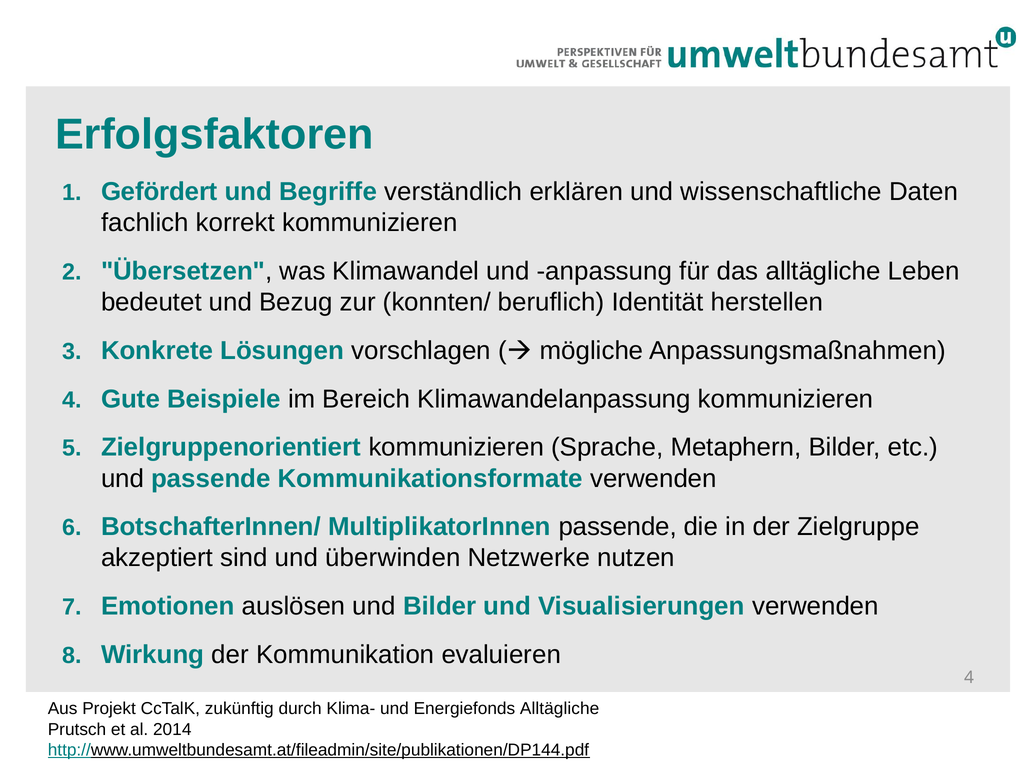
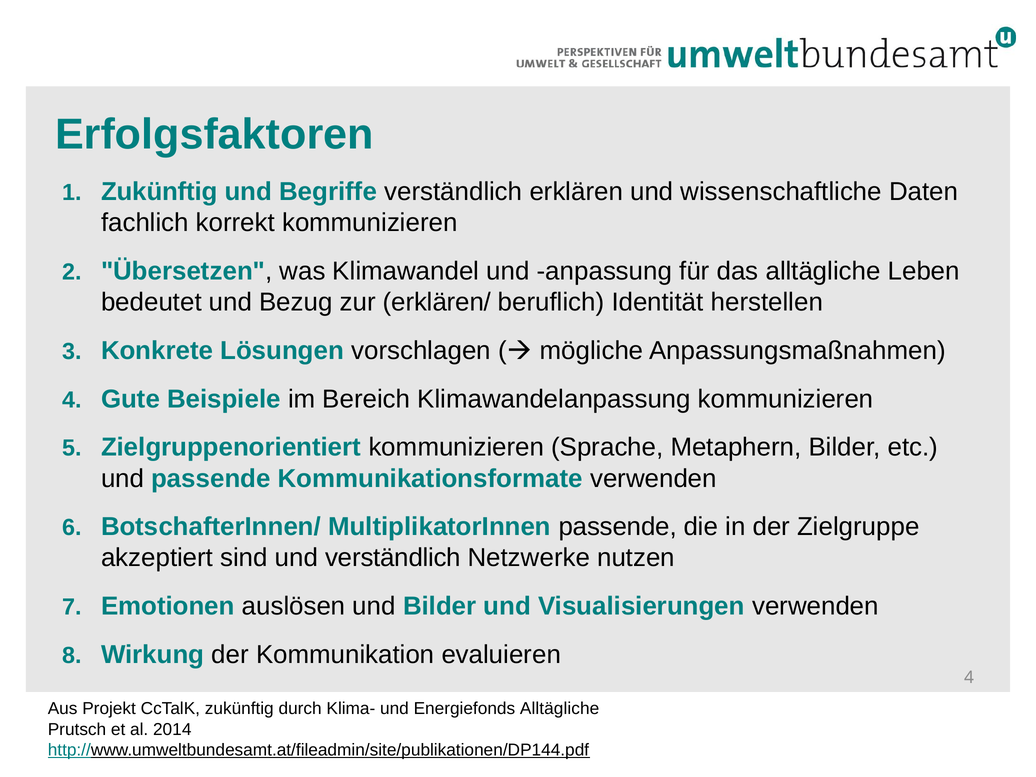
Gefördert at (159, 192): Gefördert -> Zukünftig
konnten/: konnten/ -> erklären/
und überwinden: überwinden -> verständlich
